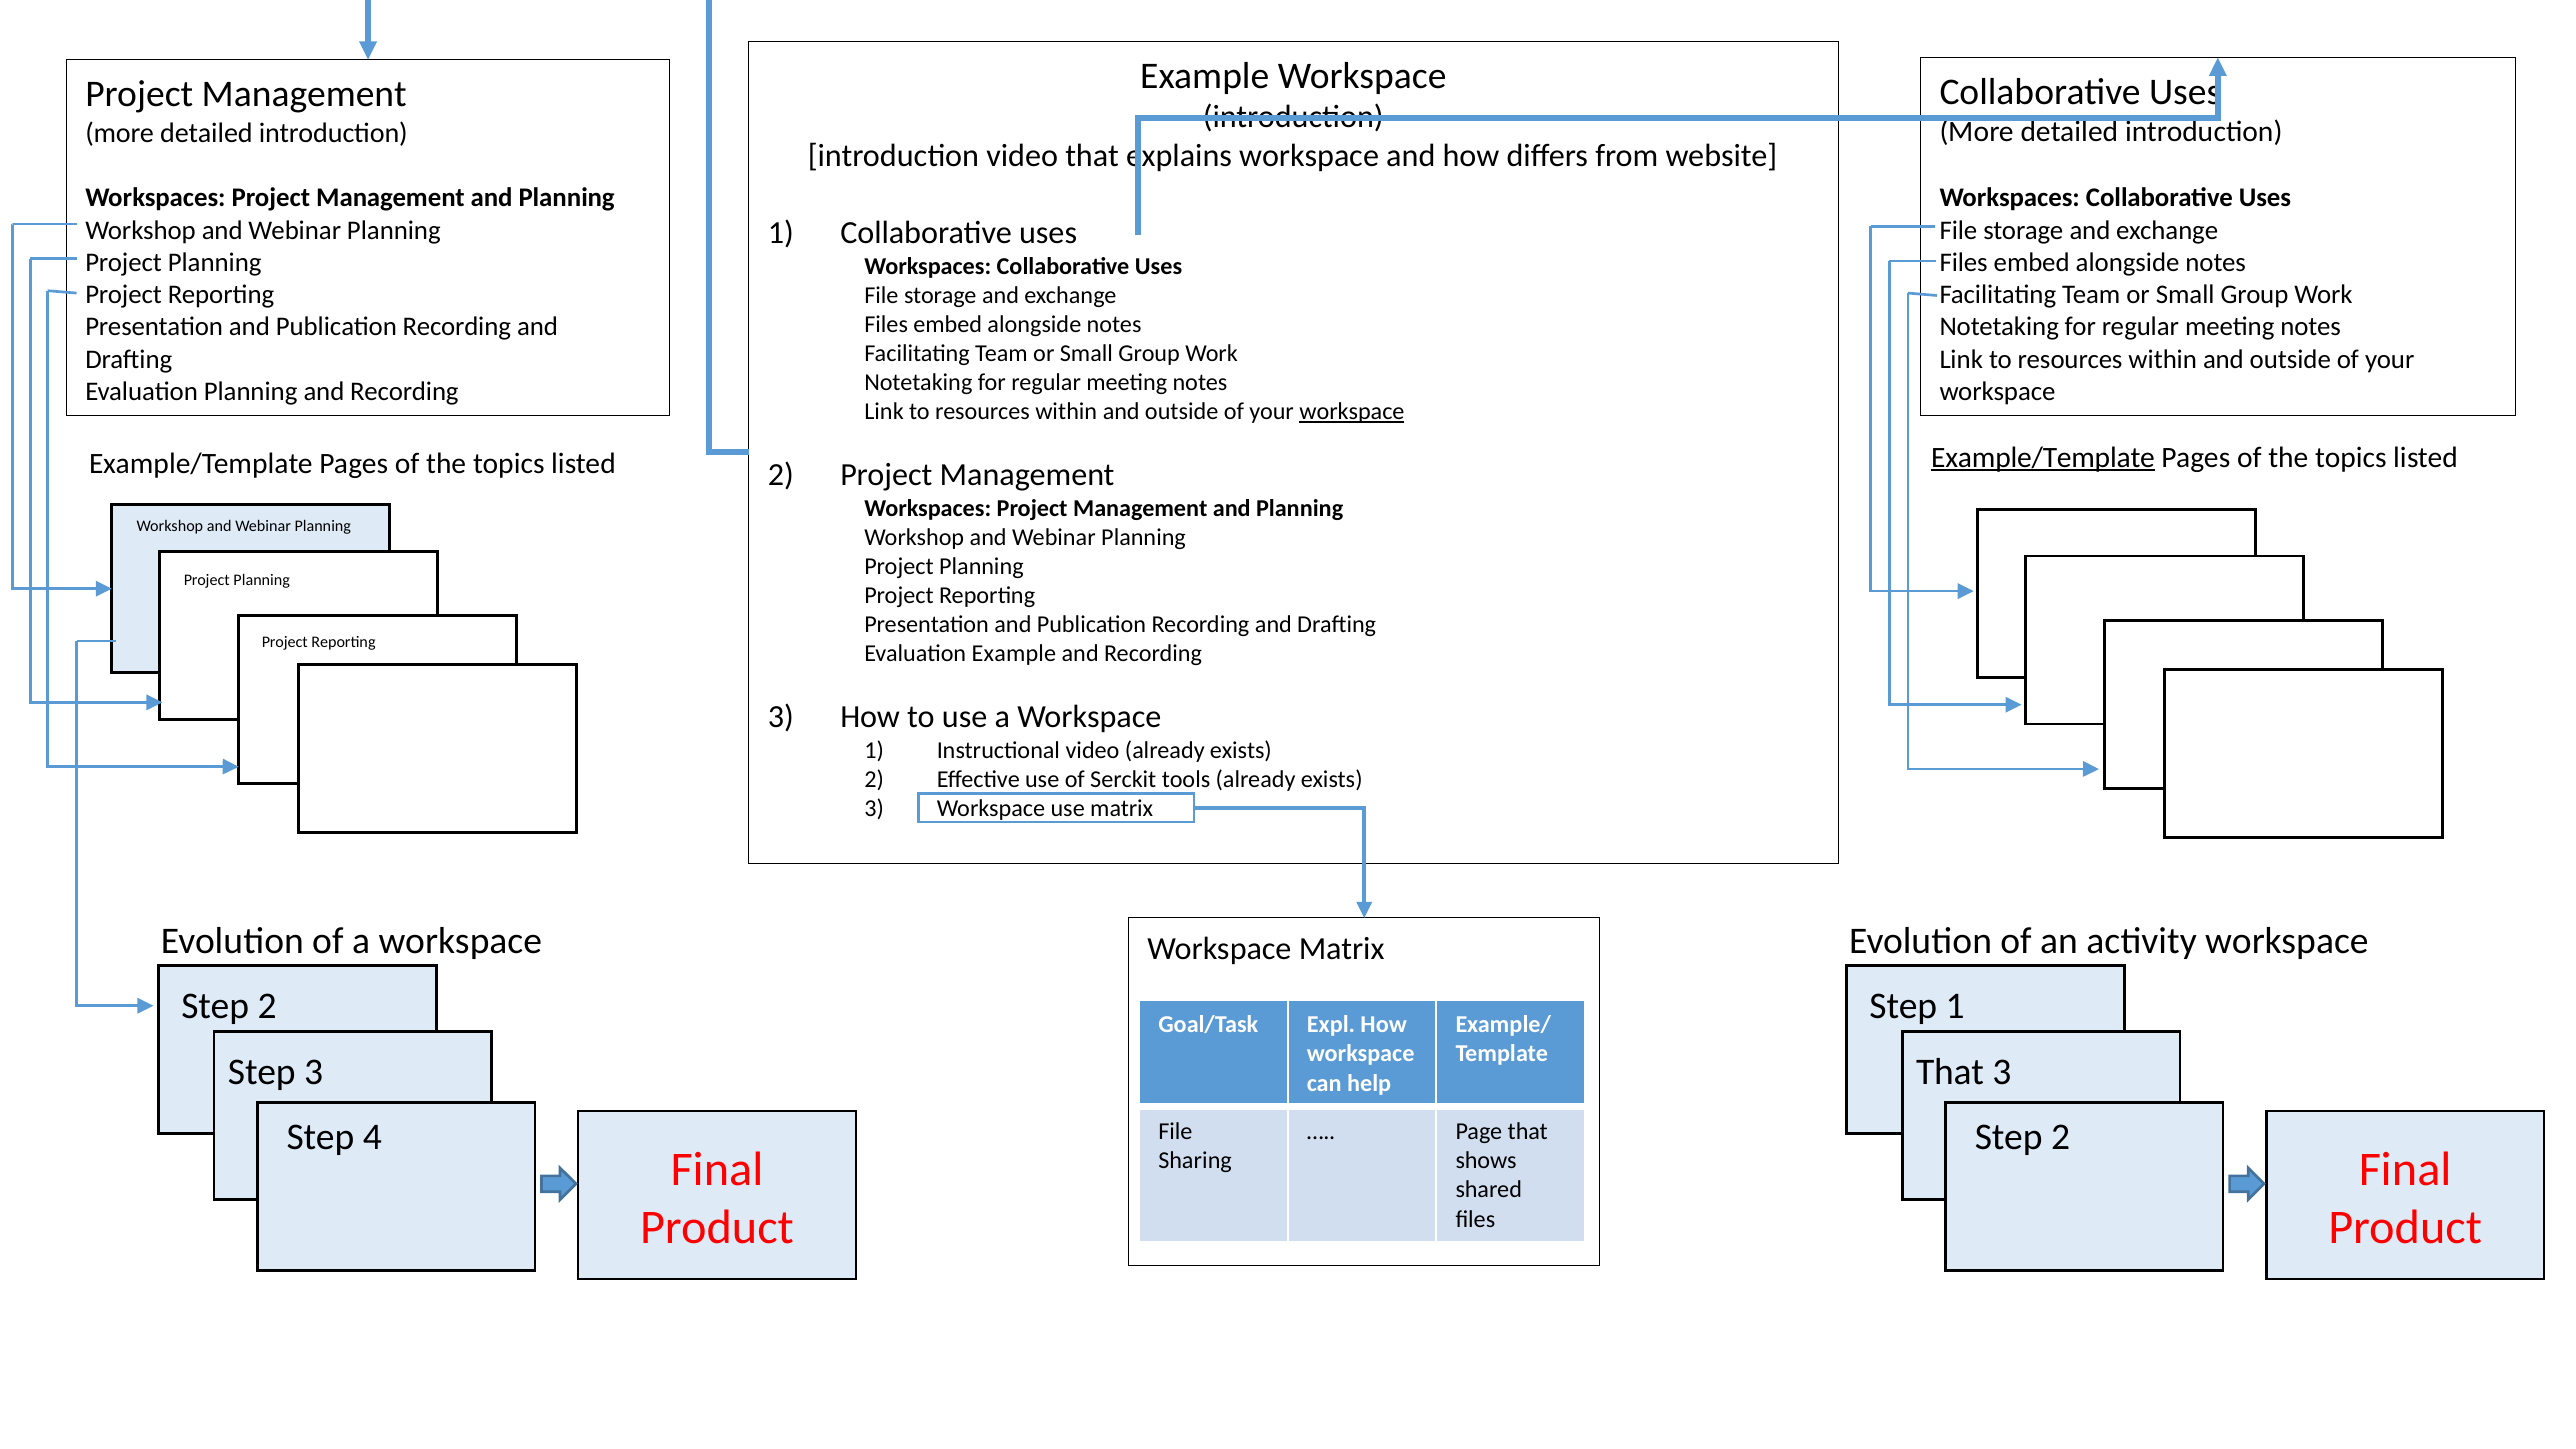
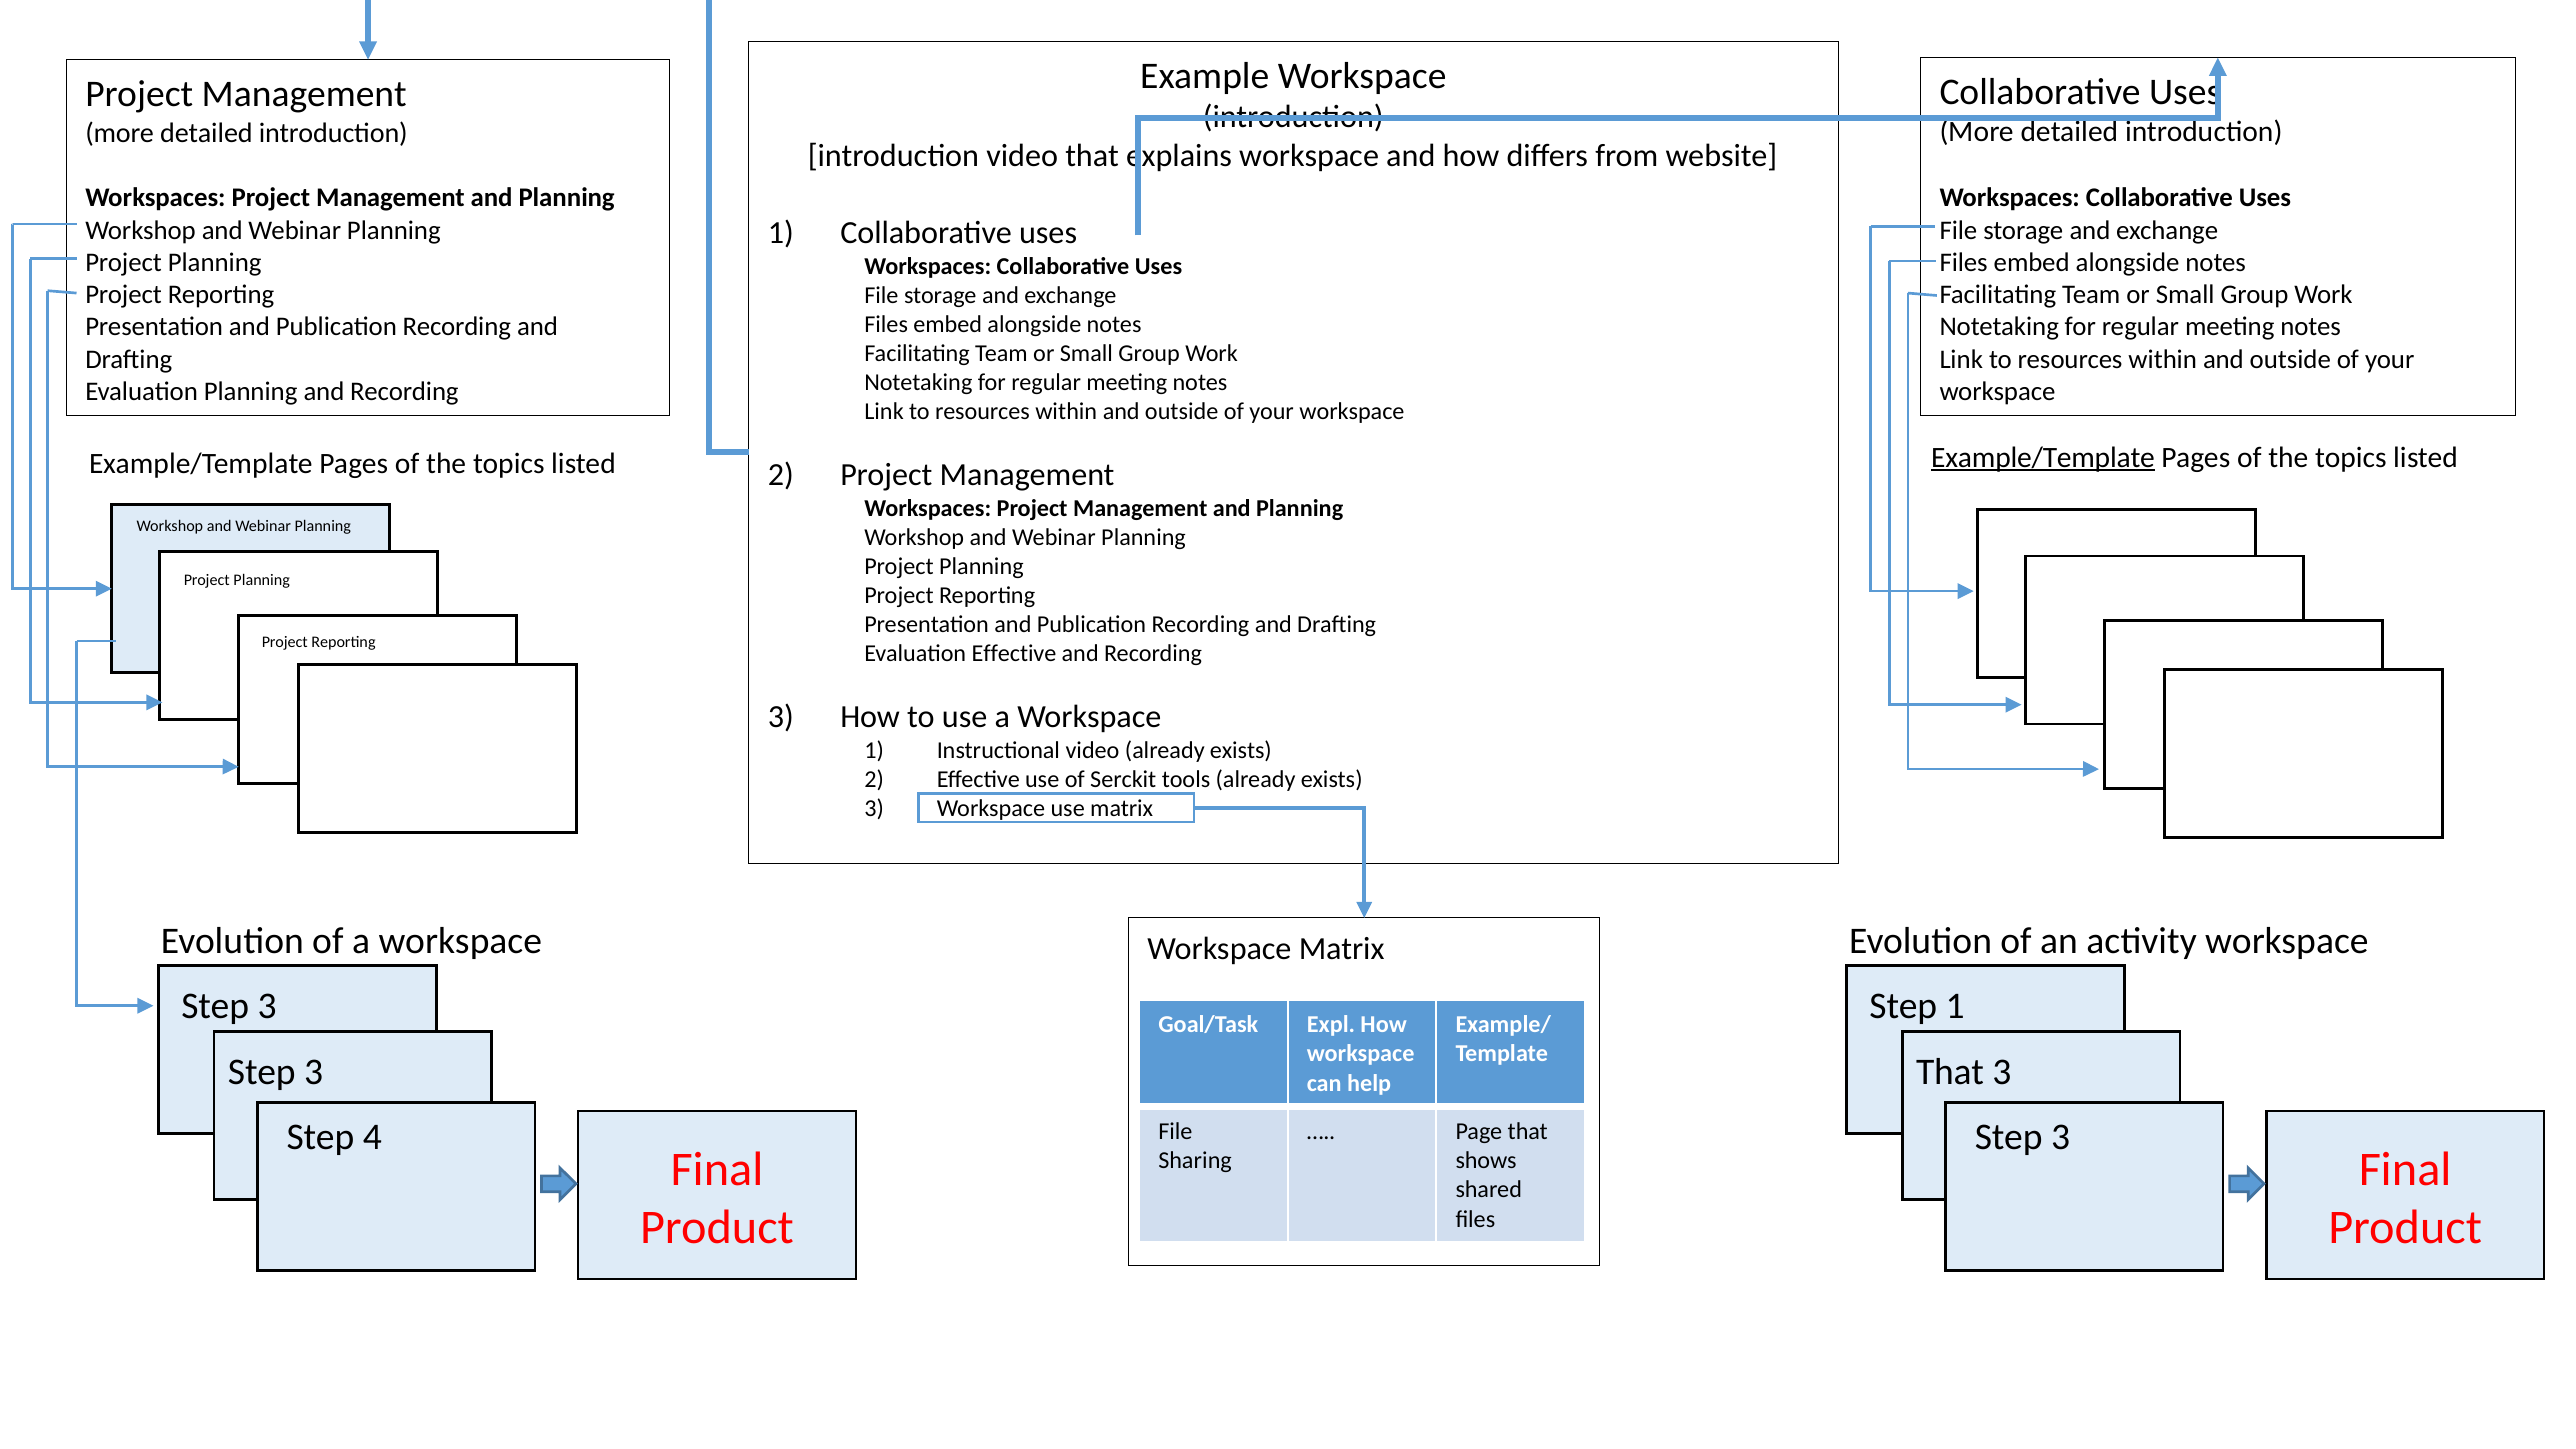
workspace at (1352, 412) underline: present -> none
Evaluation Example: Example -> Effective
2 at (267, 1006): 2 -> 3
2 at (2061, 1138): 2 -> 3
